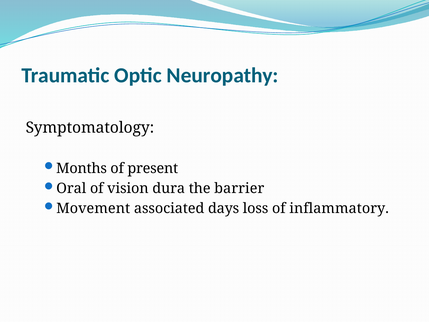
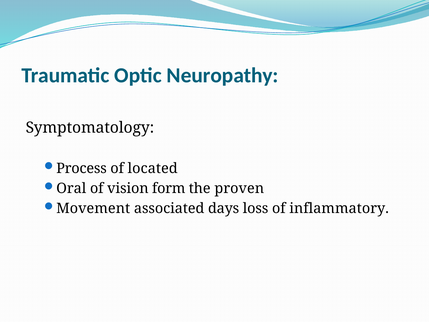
Months: Months -> Process
present: present -> located
dura: dura -> form
barrier: barrier -> proven
